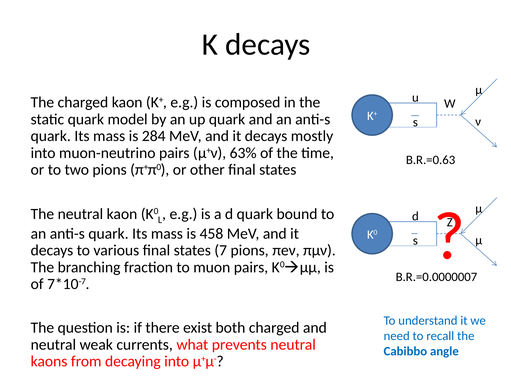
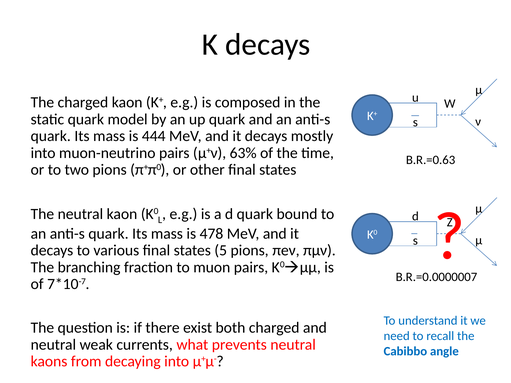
284: 284 -> 444
458: 458 -> 478
7: 7 -> 5
